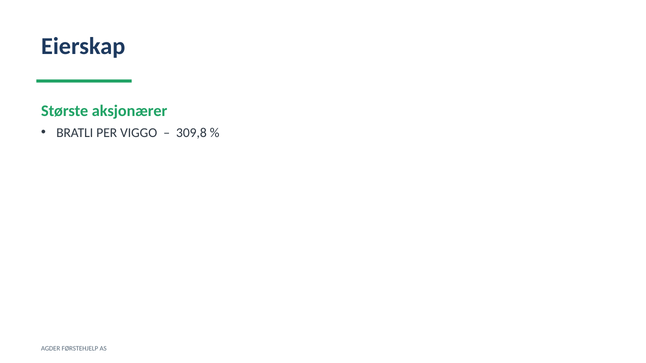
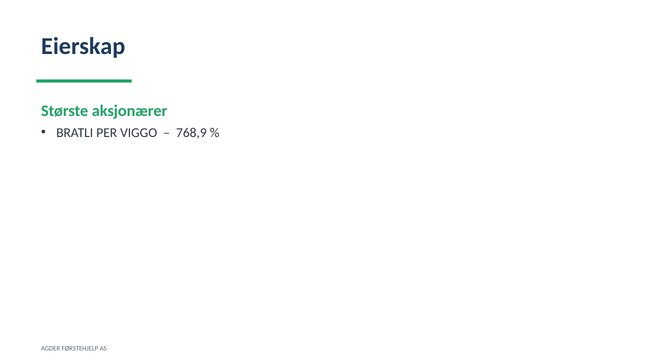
309,8: 309,8 -> 768,9
